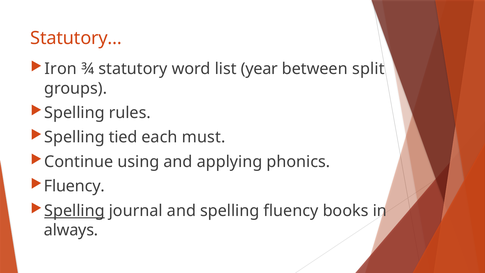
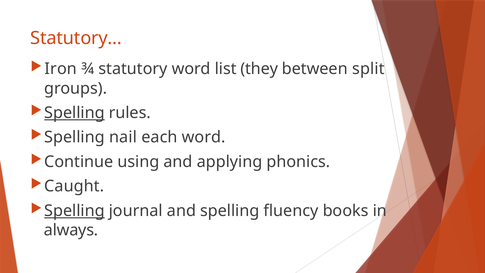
year: year -> they
Spelling at (74, 113) underline: none -> present
tied: tied -> nail
each must: must -> word
Fluency at (74, 186): Fluency -> Caught
